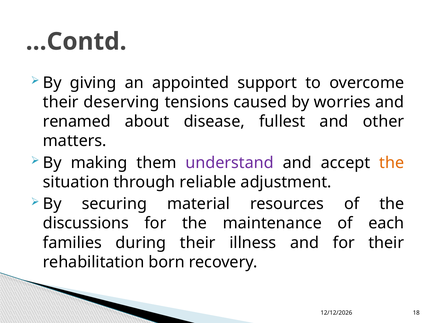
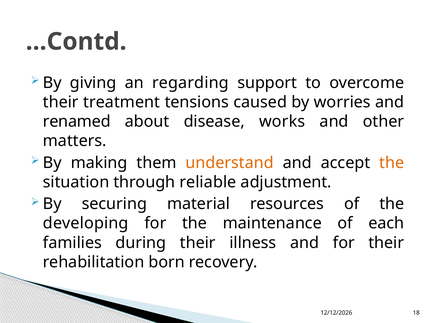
appointed: appointed -> regarding
deserving: deserving -> treatment
fullest: fullest -> works
understand colour: purple -> orange
discussions: discussions -> developing
